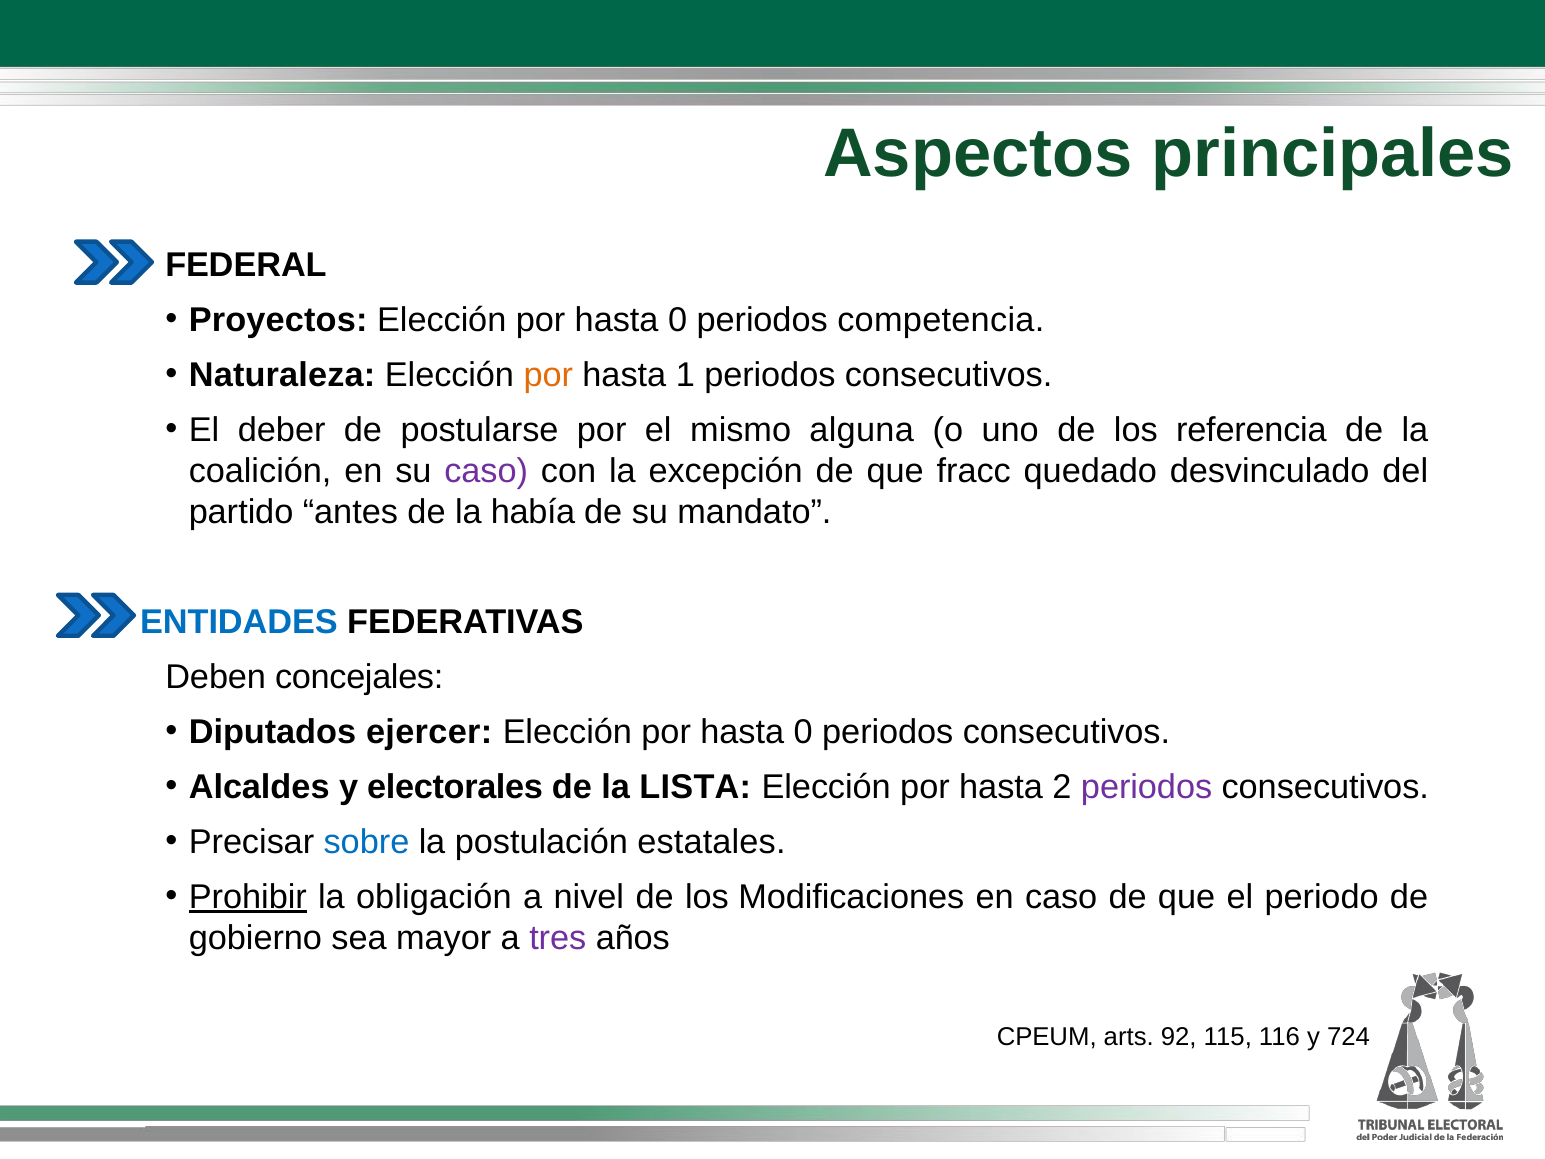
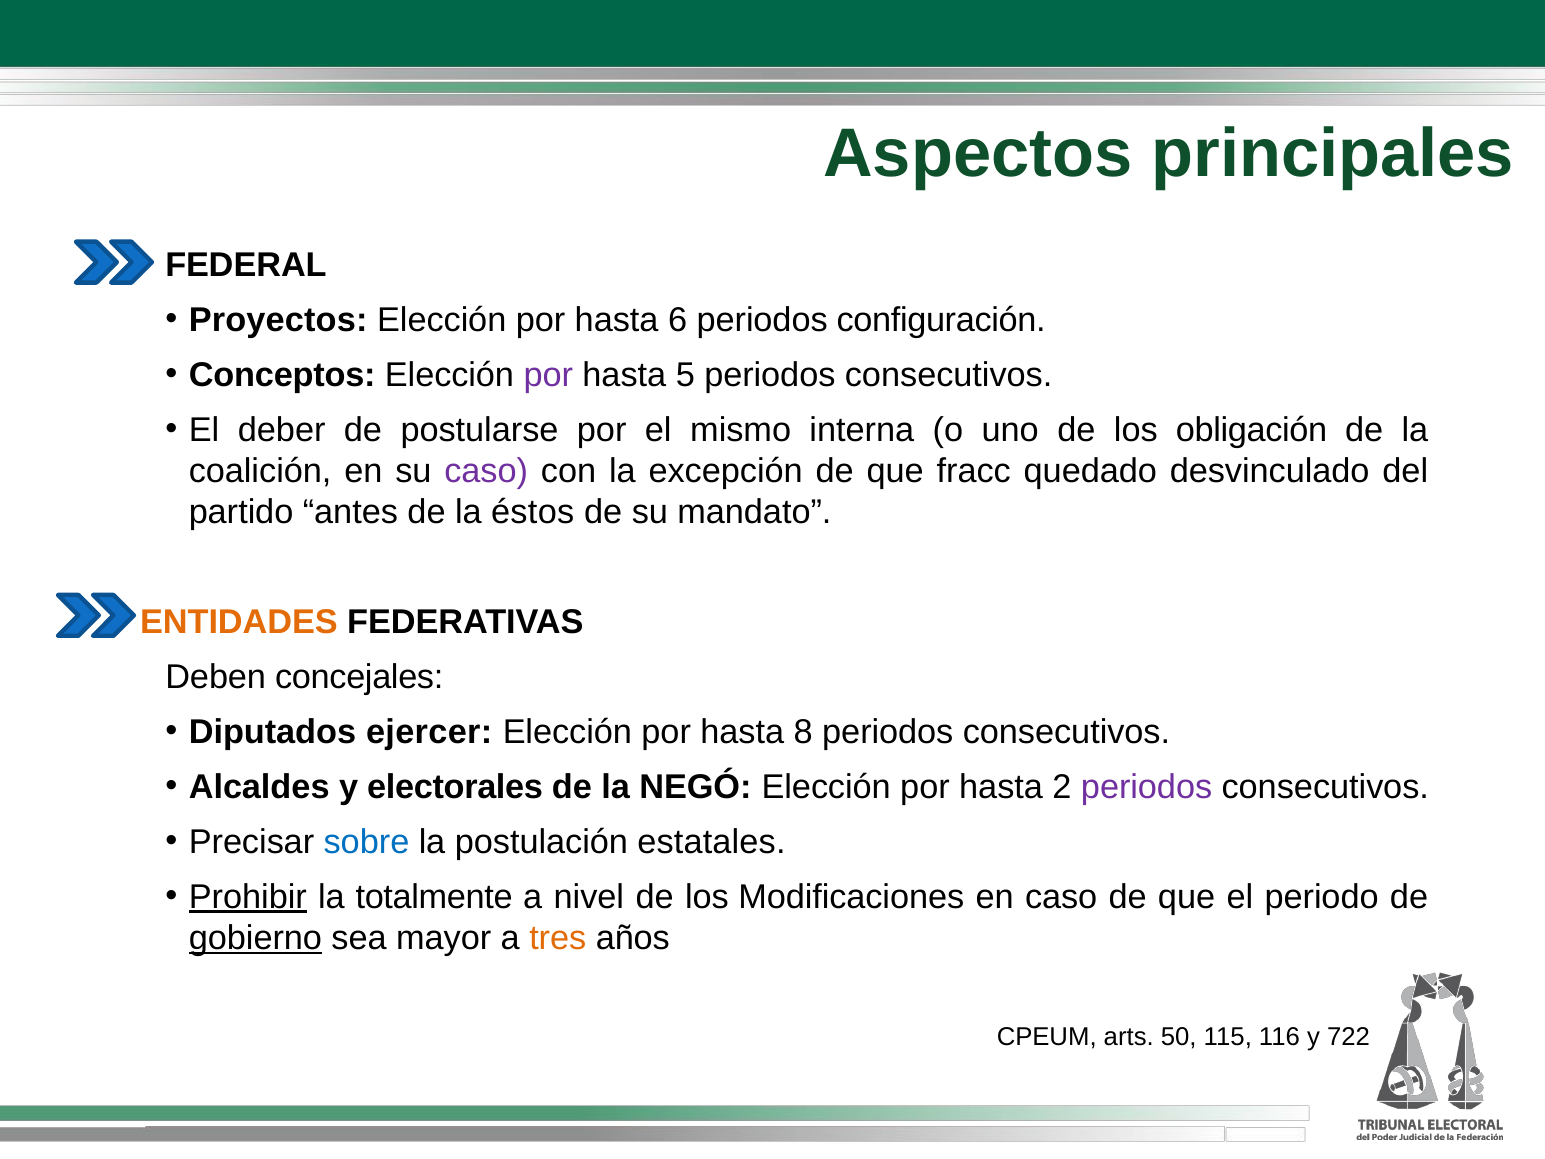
0 at (678, 320): 0 -> 6
competencia: competencia -> configuración
Naturaleza: Naturaleza -> Conceptos
por at (548, 375) colour: orange -> purple
1: 1 -> 5
alguna: alguna -> interna
referencia: referencia -> obligación
había: había -> éstos
ENTIDADES colour: blue -> orange
0 at (803, 732): 0 -> 8
LISTA: LISTA -> NEGÓ
obligación: obligación -> totalmente
gobierno underline: none -> present
tres colour: purple -> orange
92: 92 -> 50
724: 724 -> 722
